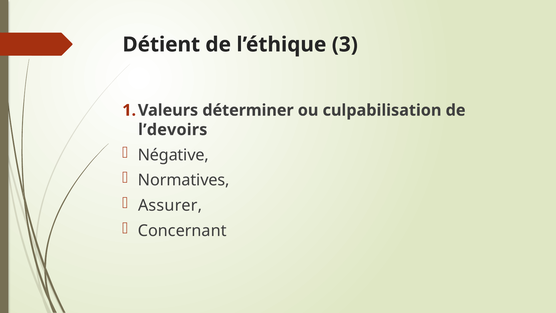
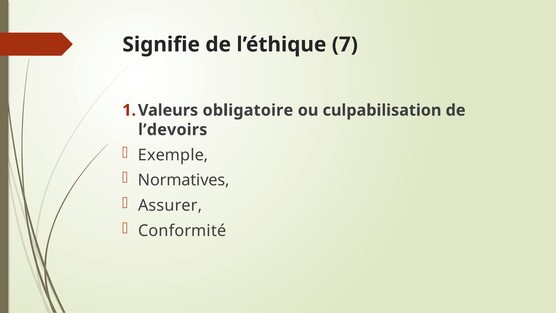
Détient: Détient -> Signifie
3: 3 -> 7
déterminer: déterminer -> obligatoire
Négative: Négative -> Exemple
Concernant: Concernant -> Conformité
